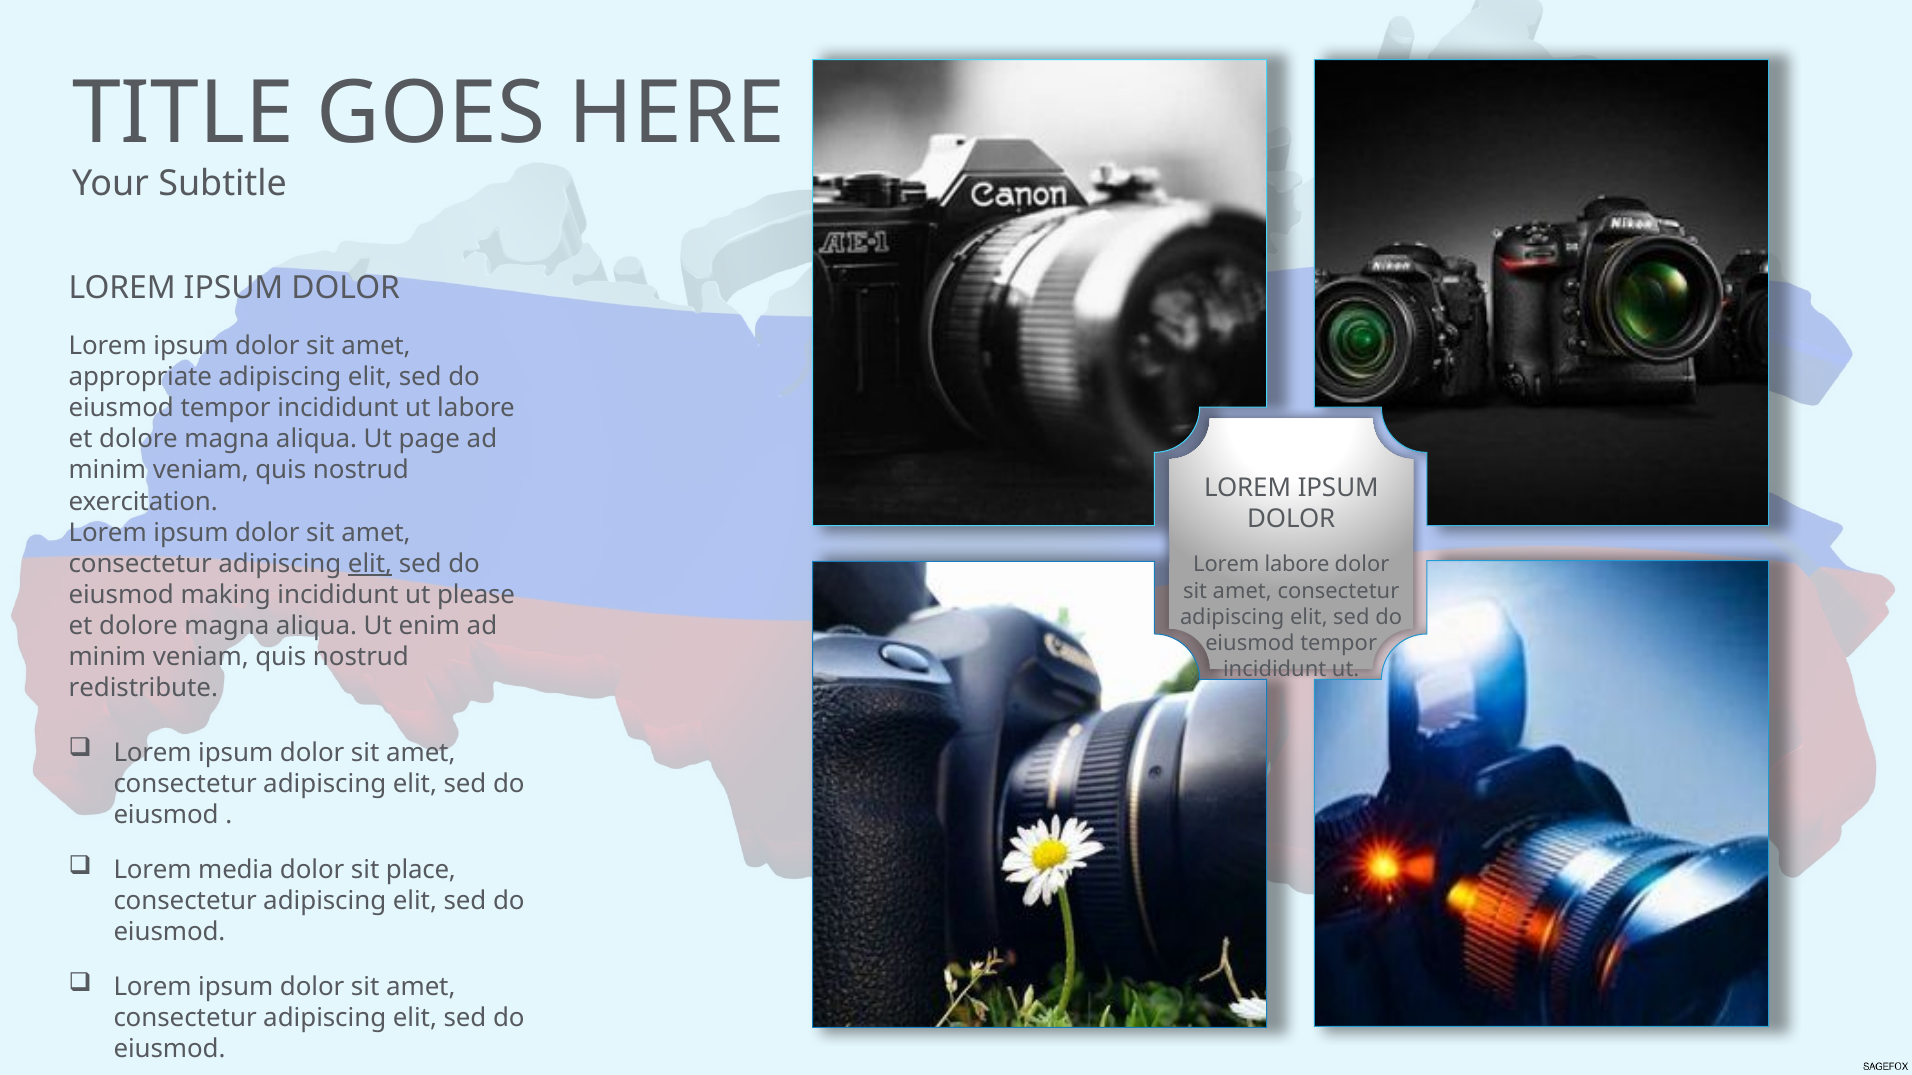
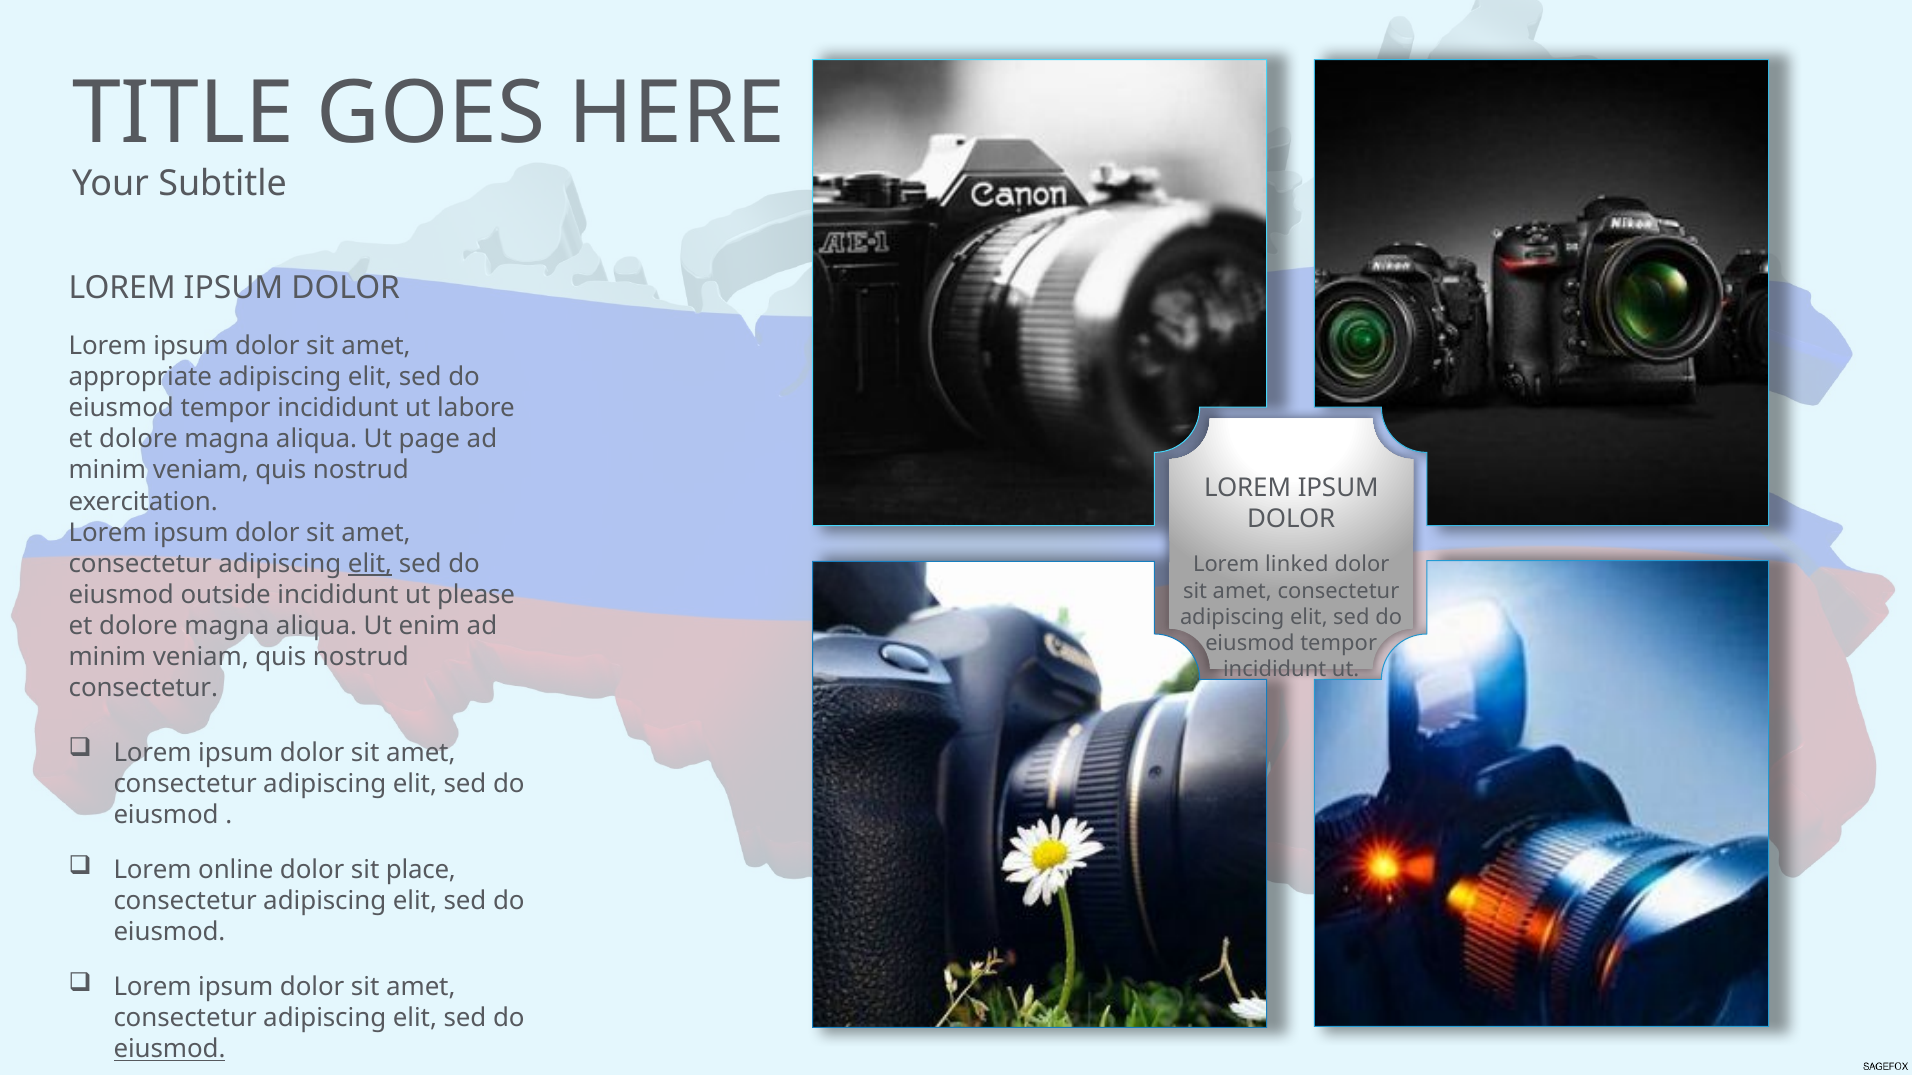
Lorem labore: labore -> linked
making: making -> outside
redistribute at (143, 688): redistribute -> consectetur
media: media -> online
eiusmod at (170, 1050) underline: none -> present
